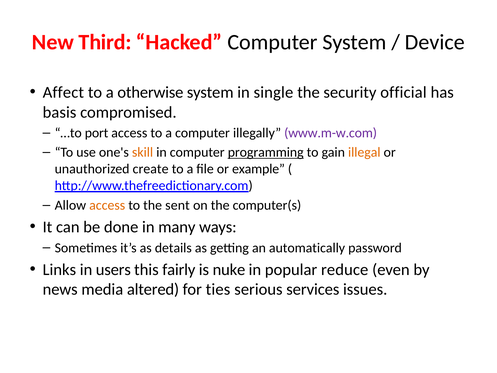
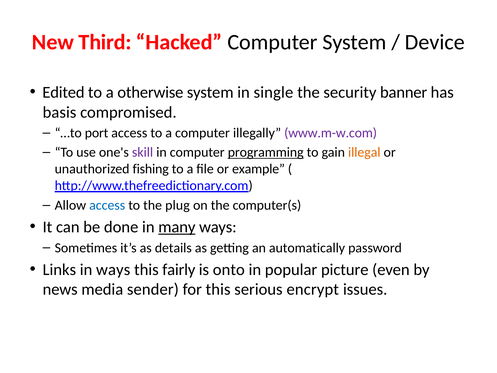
Affect: Affect -> Edited
official: official -> banner
skill colour: orange -> purple
create: create -> fishing
access at (107, 205) colour: orange -> blue
sent: sent -> plug
many underline: none -> present
in users: users -> ways
nuke: nuke -> onto
reduce: reduce -> picture
altered: altered -> sender
for ties: ties -> this
services: services -> encrypt
